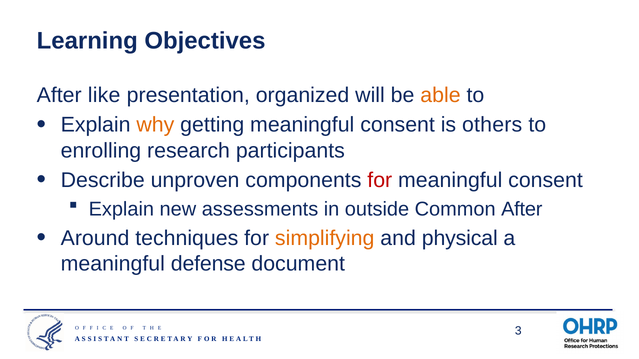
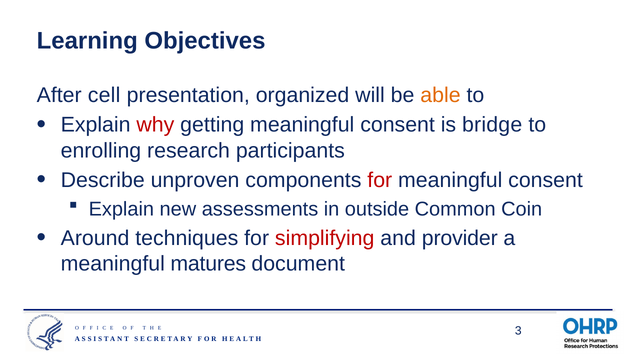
like: like -> cell
why colour: orange -> red
others: others -> bridge
Common After: After -> Coin
simplifying colour: orange -> red
physical: physical -> provider
defense: defense -> matures
